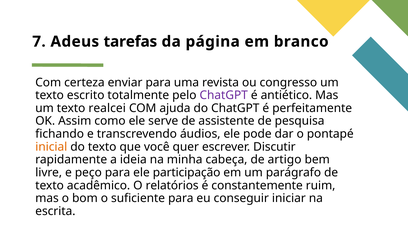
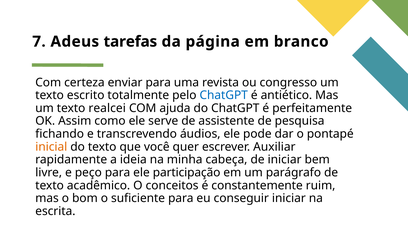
ChatGPT at (224, 95) colour: purple -> blue
Discutir: Discutir -> Auxiliar
de artigo: artigo -> iniciar
relatórios: relatórios -> conceitos
